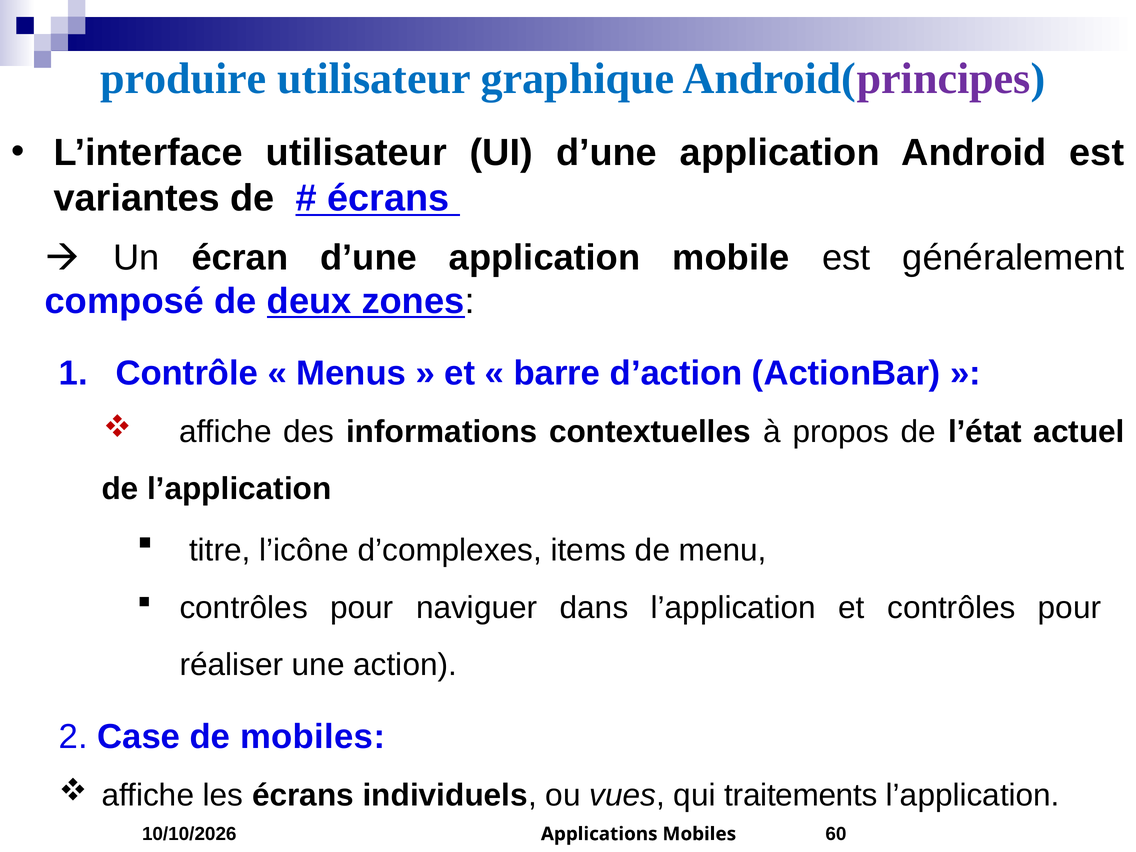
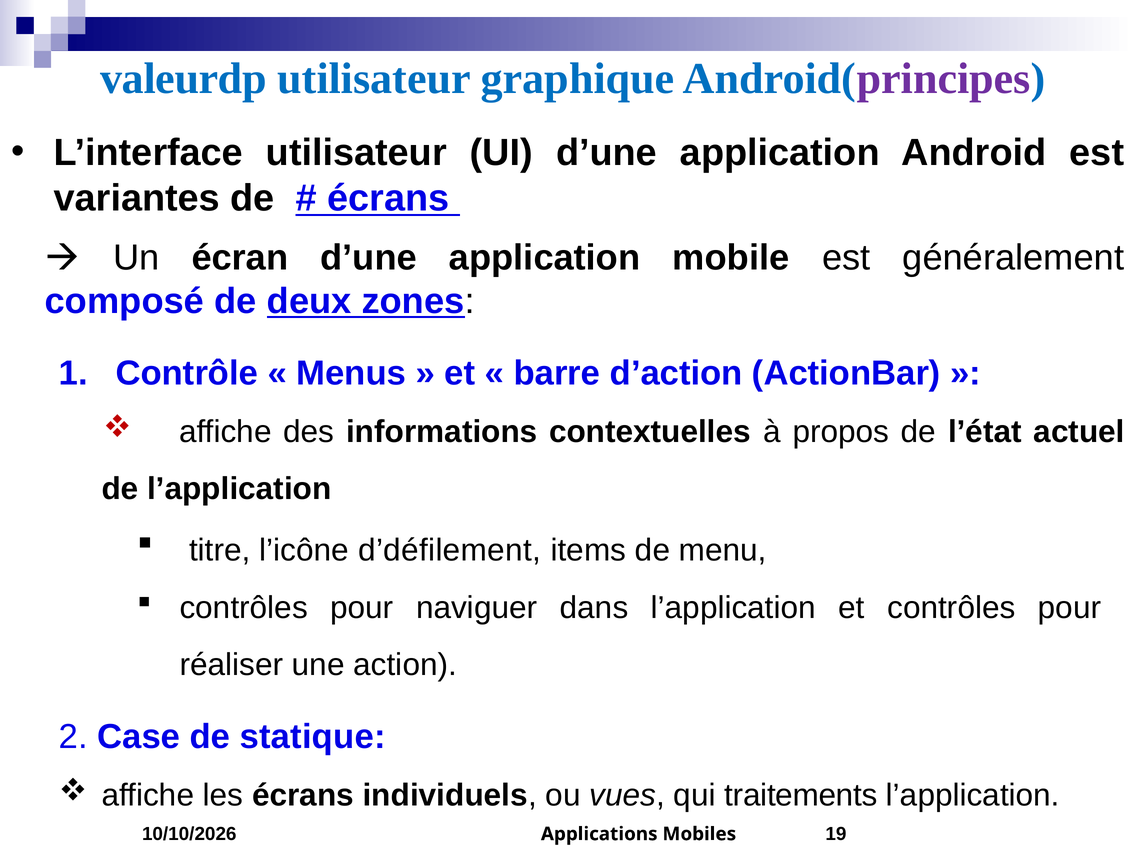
produire: produire -> valeurdp
d’complexes: d’complexes -> d’défilement
de mobiles: mobiles -> statique
60: 60 -> 19
